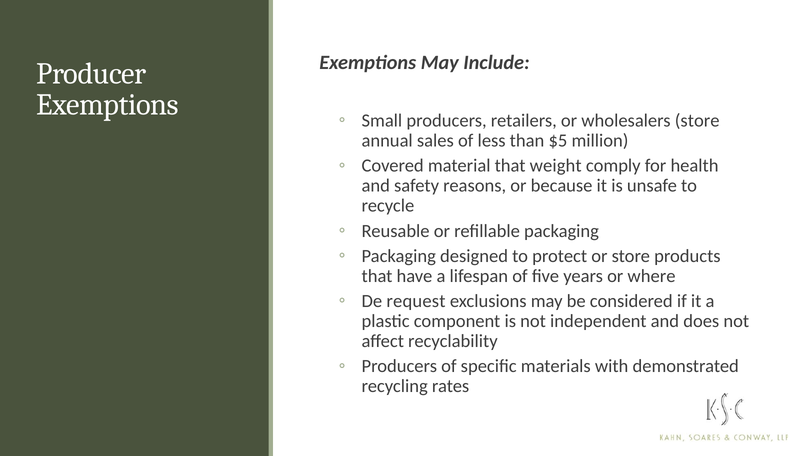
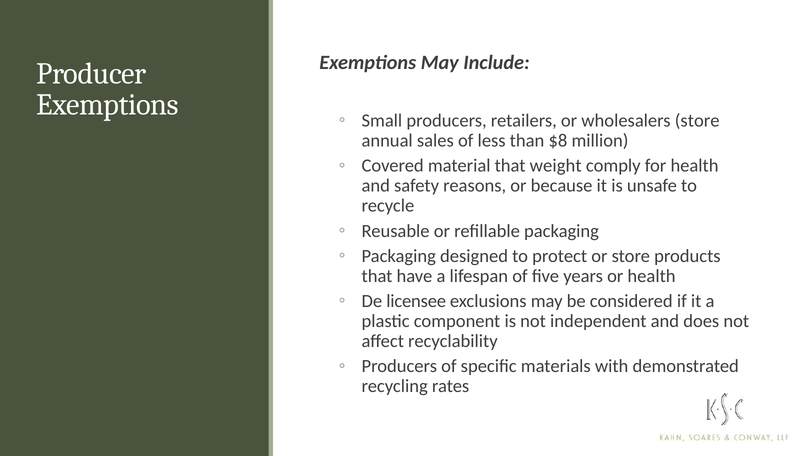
$5: $5 -> $8
or where: where -> health
request: request -> licensee
